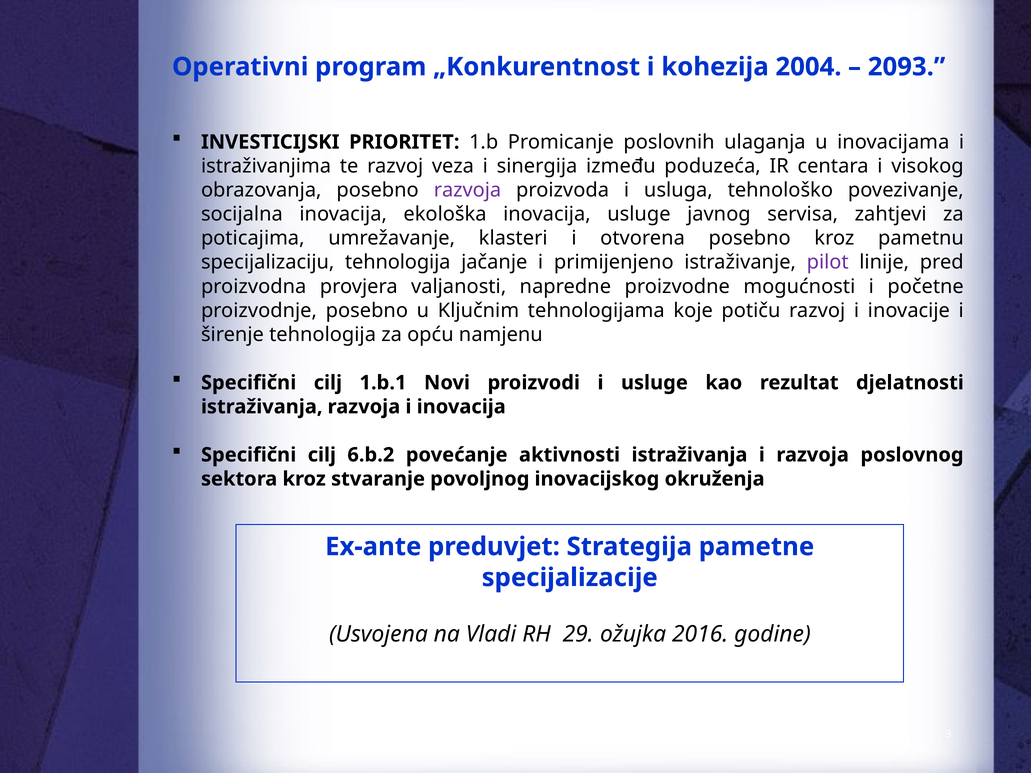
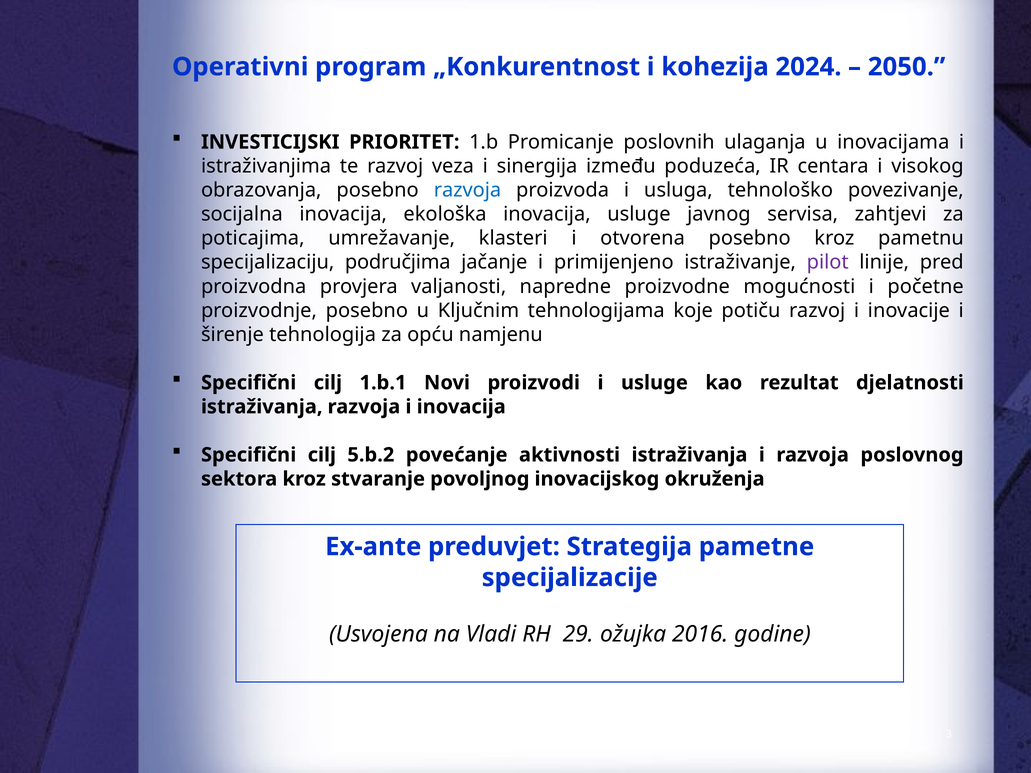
2004: 2004 -> 2024
2093: 2093 -> 2050
razvoja at (467, 190) colour: purple -> blue
specijalizaciju tehnologija: tehnologija -> područjima
6.b.2: 6.b.2 -> 5.b.2
